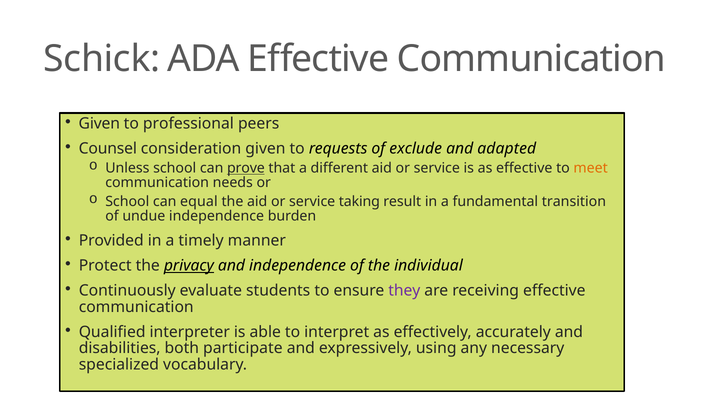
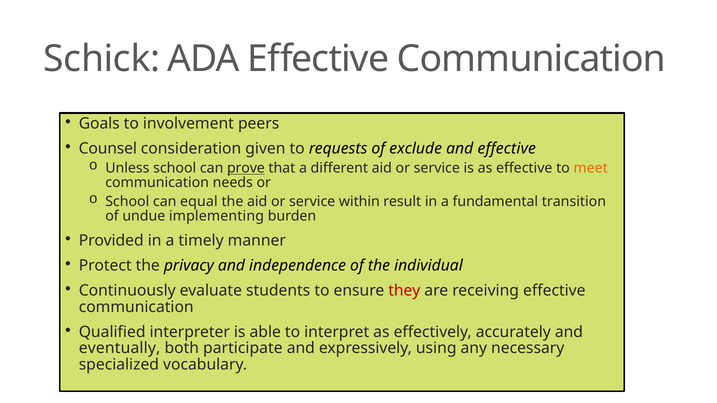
Given at (99, 124): Given -> Goals
professional: professional -> involvement
and adapted: adapted -> effective
taking: taking -> within
undue independence: independence -> implementing
privacy underline: present -> none
they colour: purple -> red
disabilities: disabilities -> eventually
